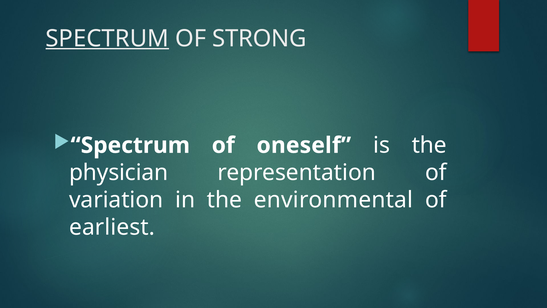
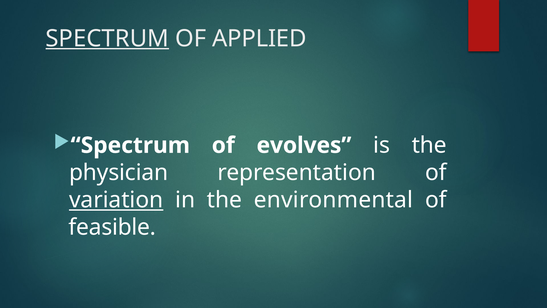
STRONG: STRONG -> APPLIED
oneself: oneself -> evolves
variation underline: none -> present
earliest: earliest -> feasible
